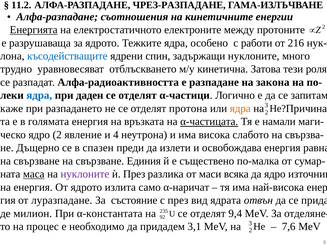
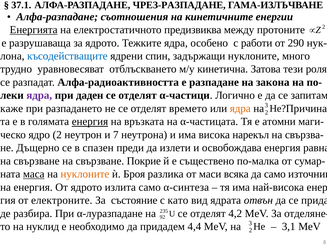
11.2: 11.2 -> 37.1
електроните: електроните -> предизвиква
216: 216 -> 290
ядра at (39, 95) colour: blue -> purple
протона: протона -> времето
енергия at (90, 121) underline: none -> present
α-частицата underline: present -> none
намали: намали -> атомни
явление: явление -> неутрон
4: 4 -> 7
слабото: слабото -> нарекъл
Единия: Единия -> Покрие
нуклоните at (85, 174) colour: purple -> orange
ѝ През: През -> Броя
да ядро: ядро -> само
α-наричат: α-наричат -> α-синтеза
луразпадане: луразпадане -> електроните
с през: през -> като
милион: милион -> разбира
α-константата: α-константата -> α-луразпадане
9,4: 9,4 -> 4,2
процес: процес -> нуклид
3,1: 3,1 -> 4,4
7,6: 7,6 -> 3,1
